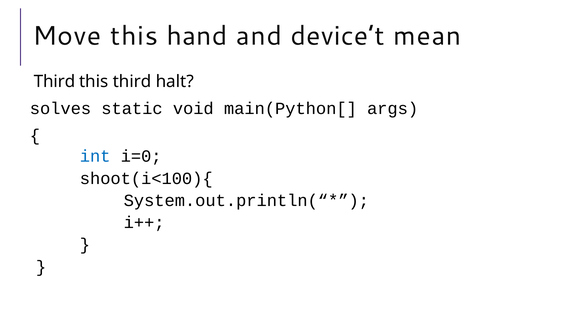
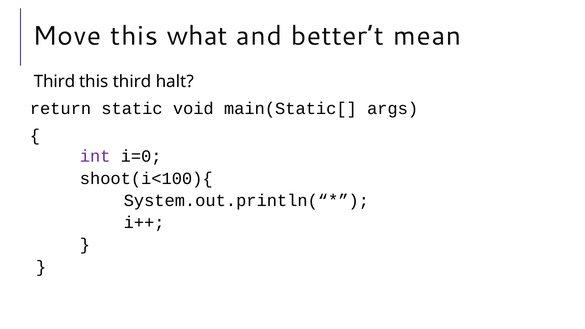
hand: hand -> what
device’t: device’t -> better’t
solves: solves -> return
main(Python[: main(Python[ -> main(Static[
int colour: blue -> purple
